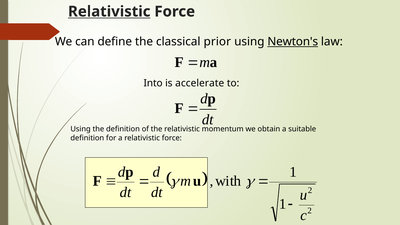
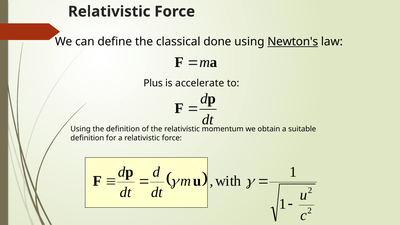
Relativistic at (109, 12) underline: present -> none
prior: prior -> done
Into: Into -> Plus
